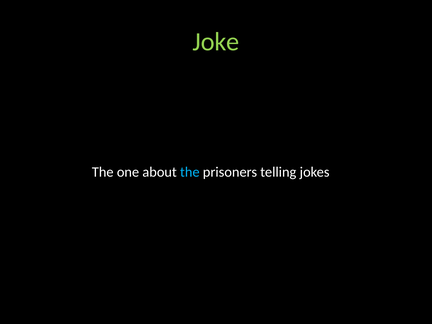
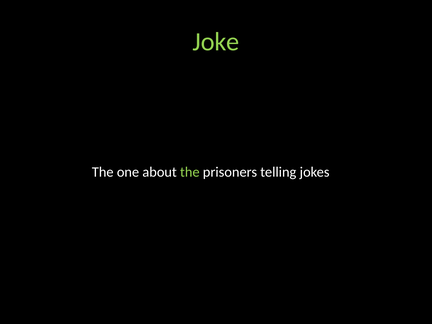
the at (190, 172) colour: light blue -> light green
